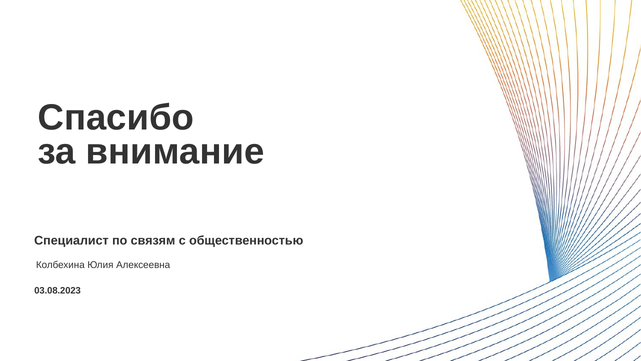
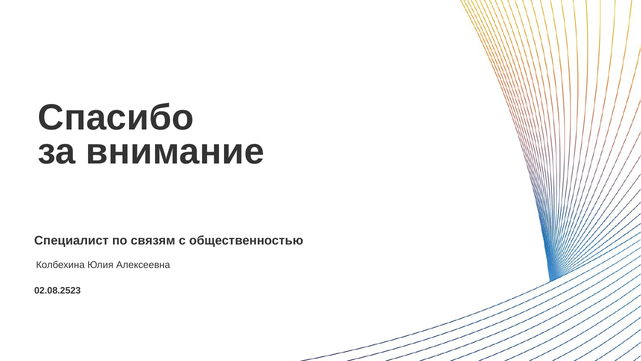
03.08.2023: 03.08.2023 -> 02.08.2523
